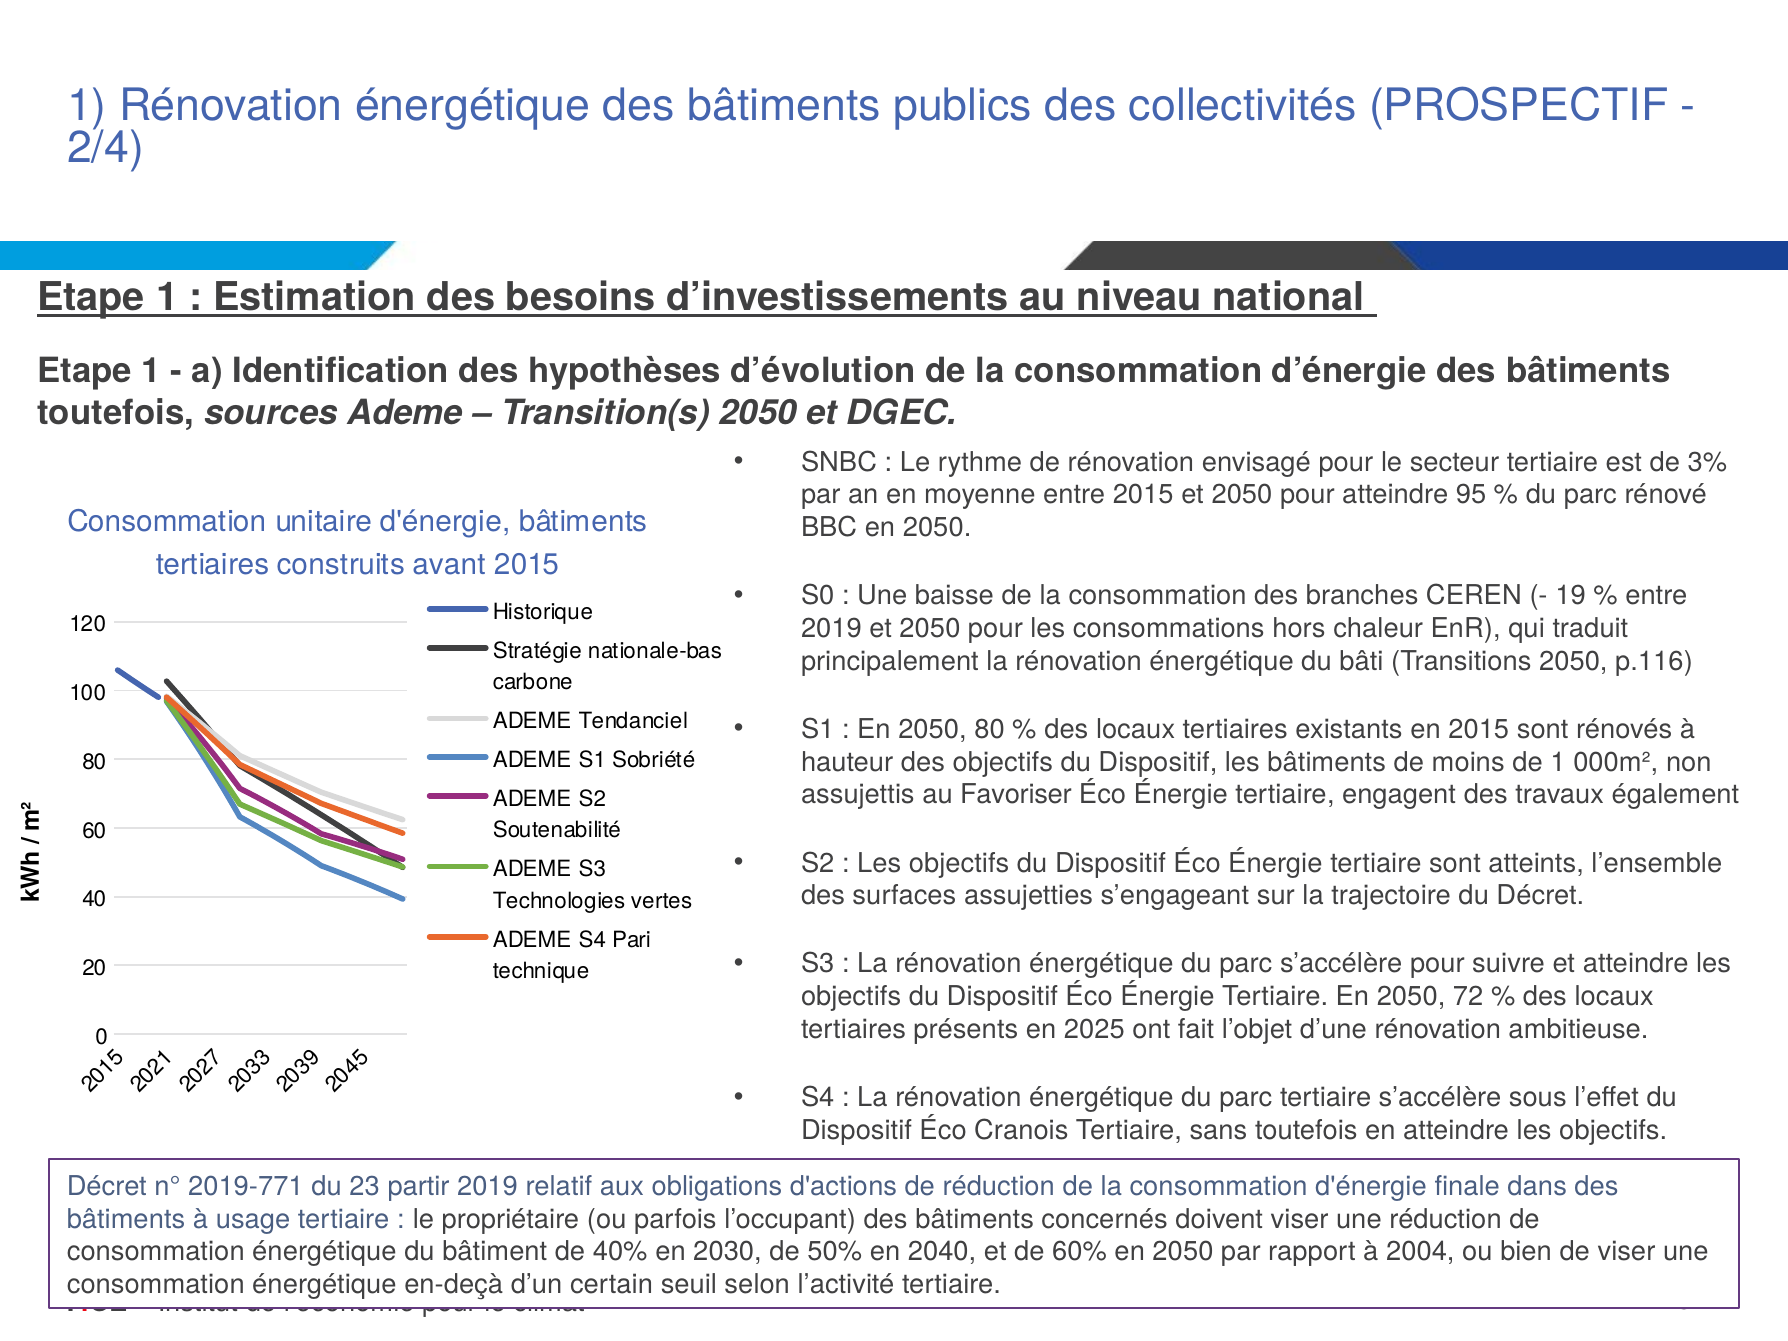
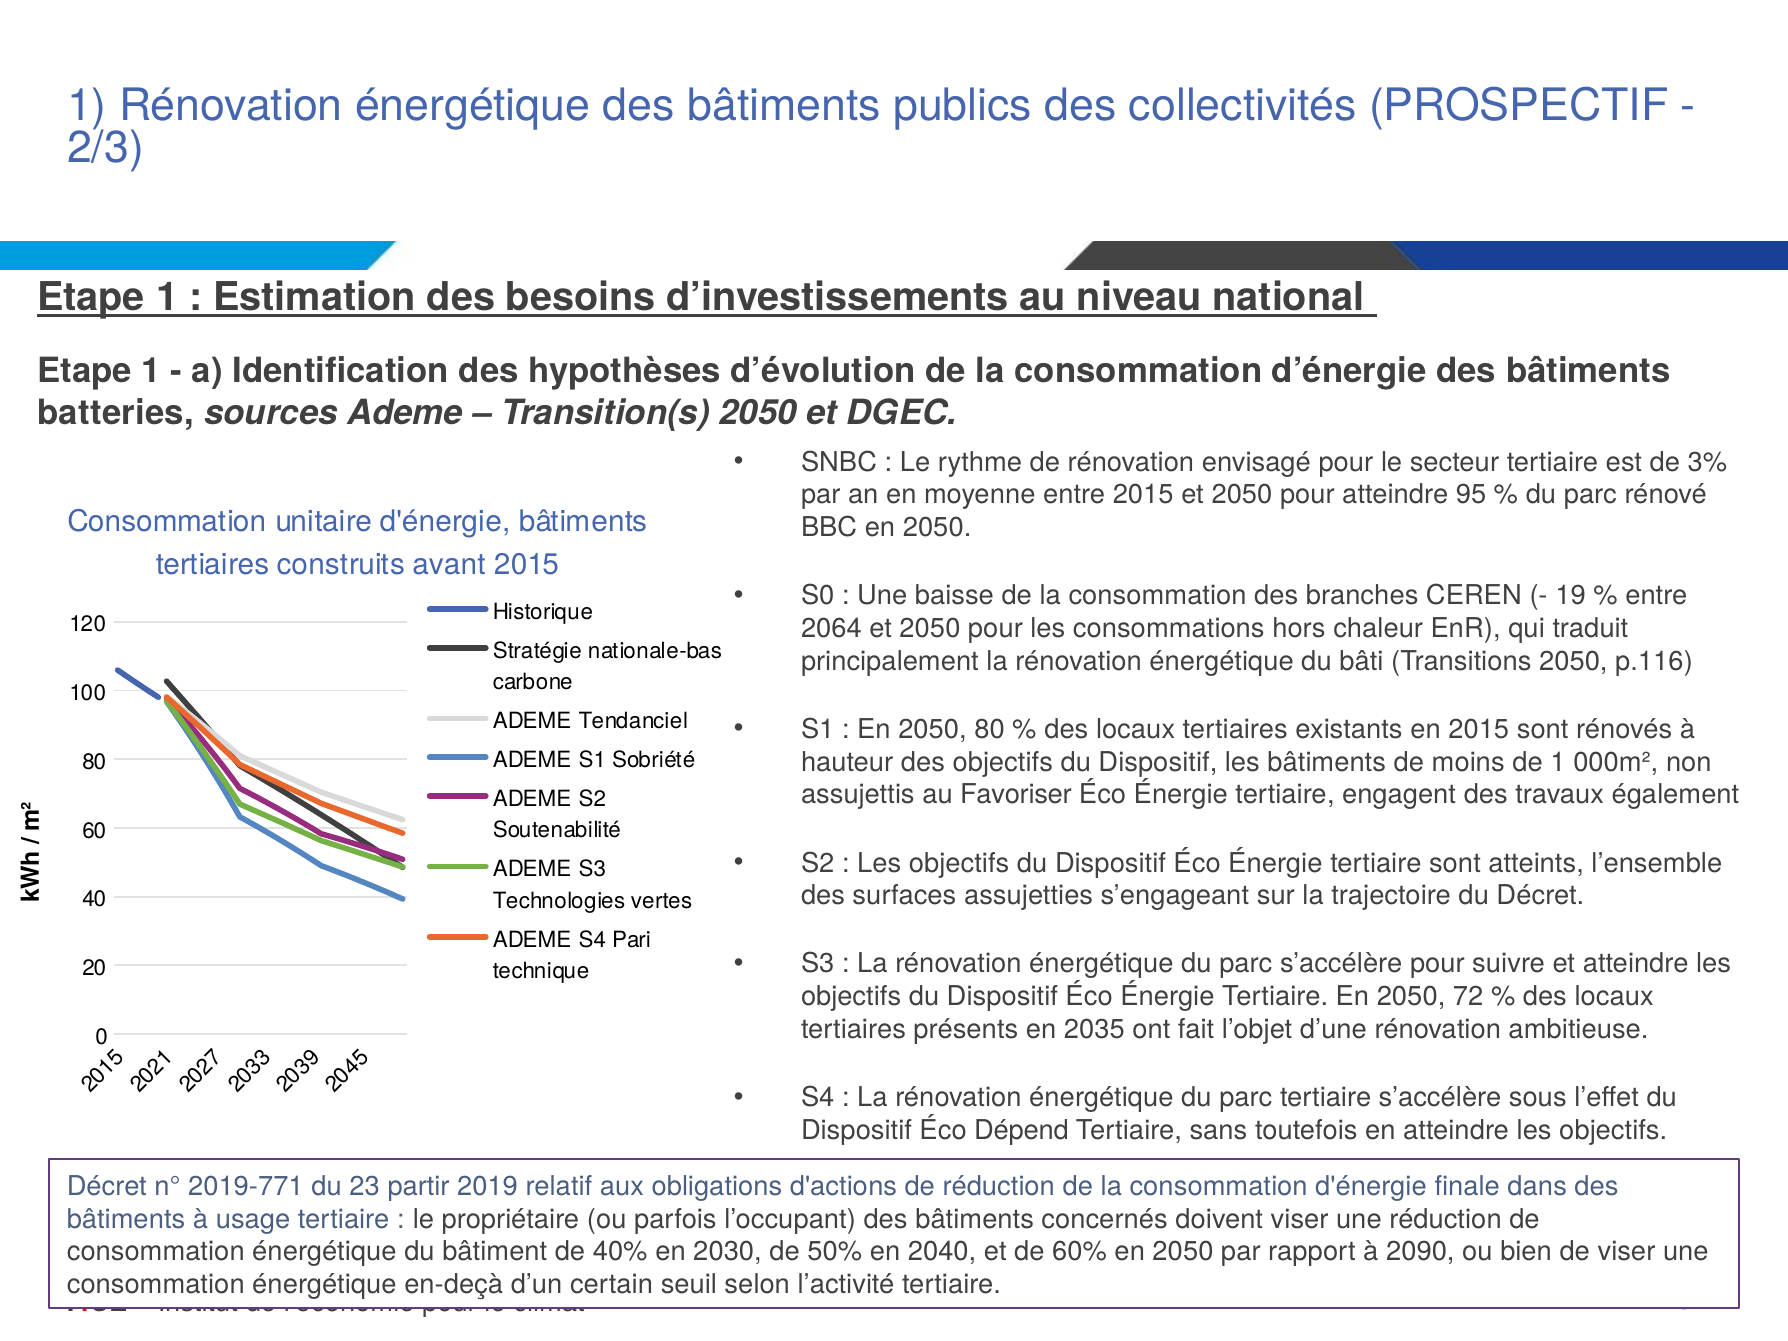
2/4: 2/4 -> 2/3
toutefois at (116, 413): toutefois -> batteries
2019 at (831, 628): 2019 -> 2064
2025: 2025 -> 2035
Cranois: Cranois -> Dépend
2004: 2004 -> 2090
